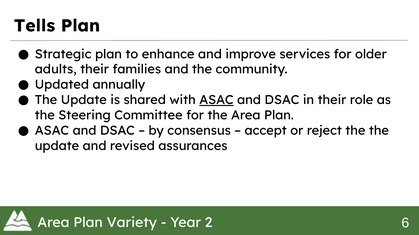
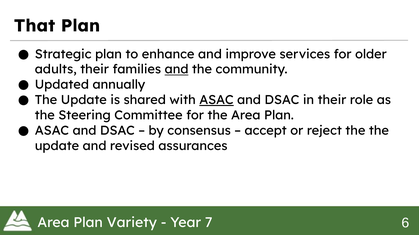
Tells: Tells -> That
and at (177, 70) underline: none -> present
2: 2 -> 7
